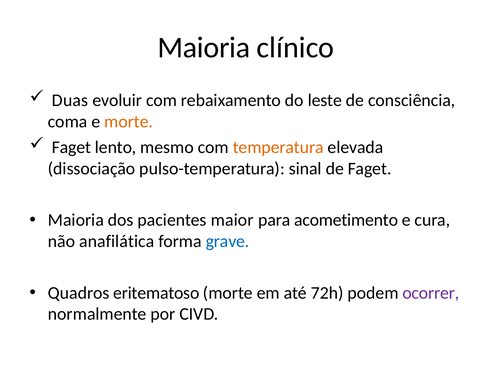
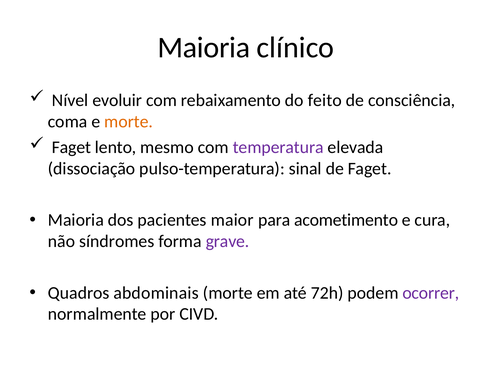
Duas: Duas -> Nível
leste: leste -> feito
temperatura colour: orange -> purple
anafilática: anafilática -> síndromes
grave colour: blue -> purple
eritematoso: eritematoso -> abdominais
